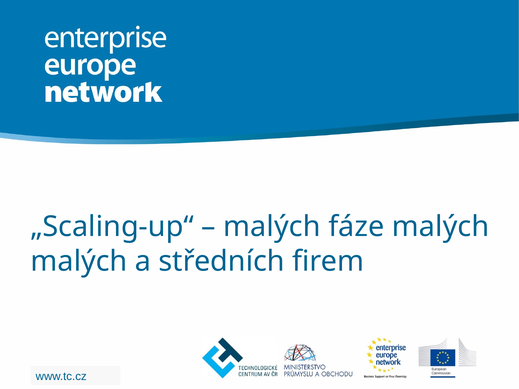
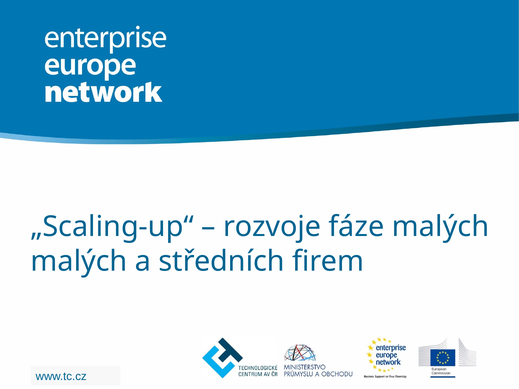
malých at (272, 227): malých -> rozvoje
